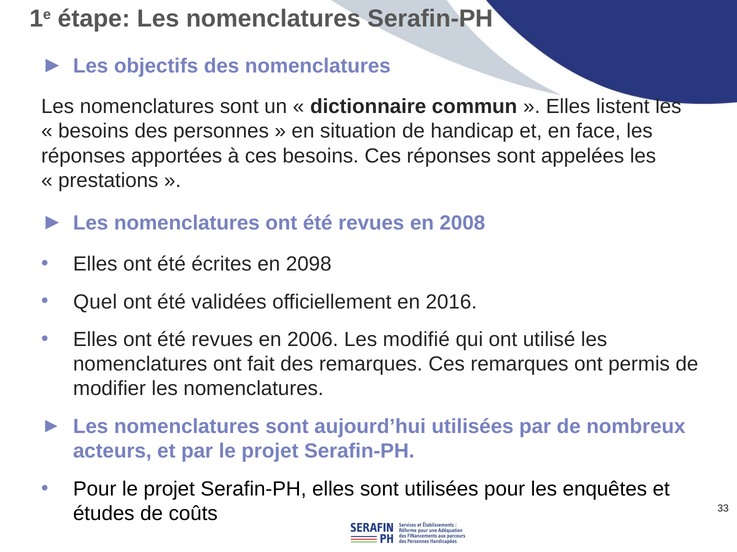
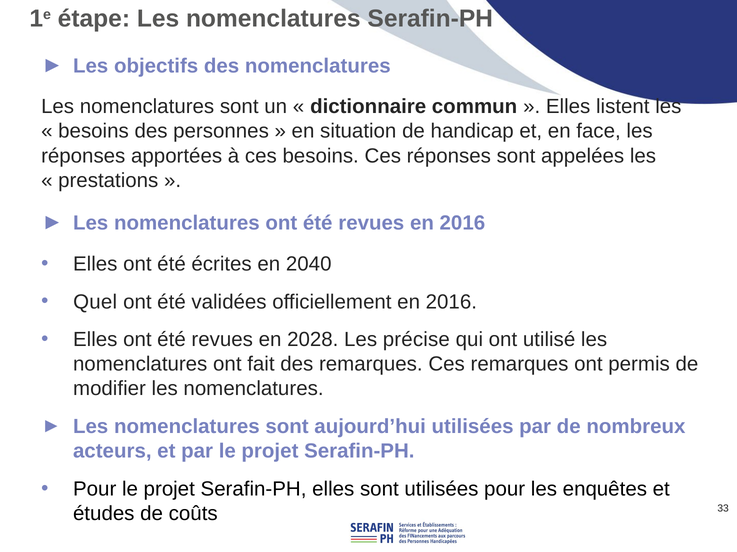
revues en 2008: 2008 -> 2016
2098: 2098 -> 2040
2006: 2006 -> 2028
modifié: modifié -> précise
